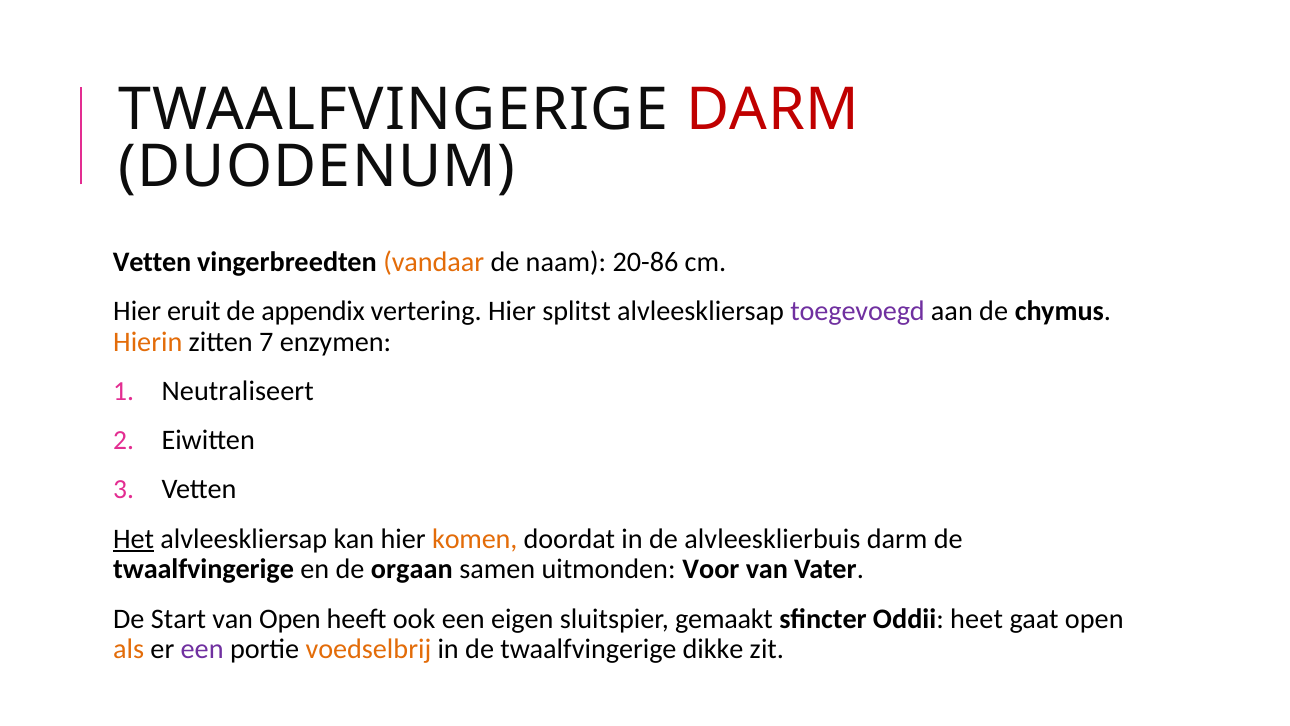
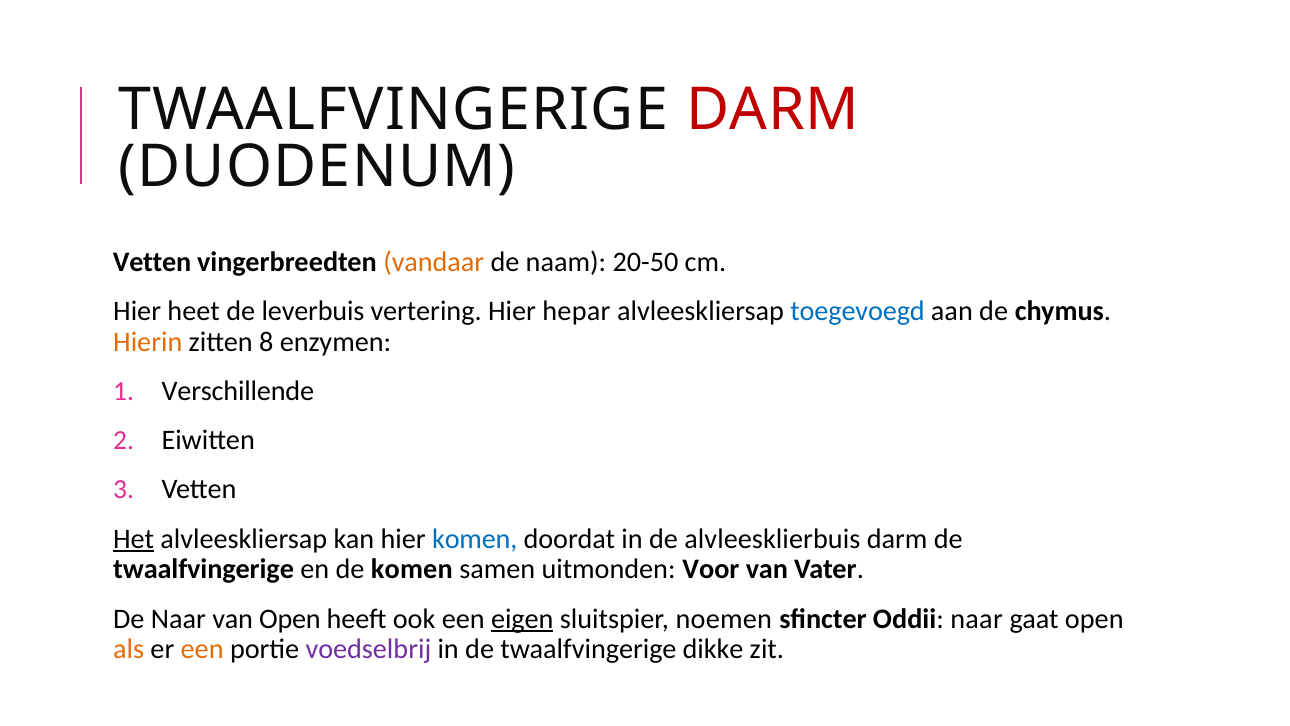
20-86: 20-86 -> 20-50
eruit: eruit -> heet
appendix: appendix -> leverbuis
splitst: splitst -> hepar
toegevoegd colour: purple -> blue
7: 7 -> 8
Neutraliseert: Neutraliseert -> Verschillende
komen at (475, 539) colour: orange -> blue
de orgaan: orgaan -> komen
De Start: Start -> Naar
eigen underline: none -> present
gemaakt: gemaakt -> noemen
Oddii heet: heet -> naar
een at (202, 649) colour: purple -> orange
voedselbrij colour: orange -> purple
